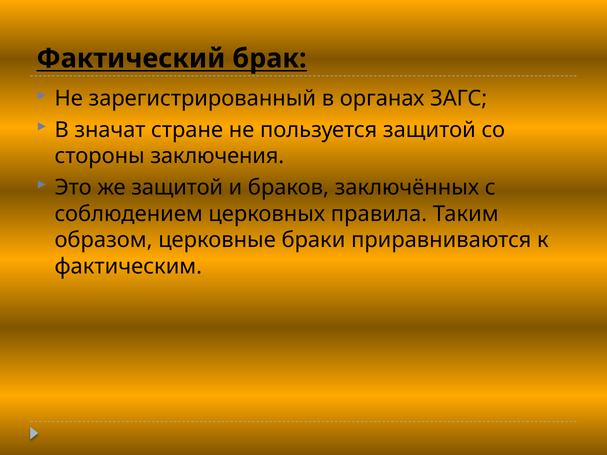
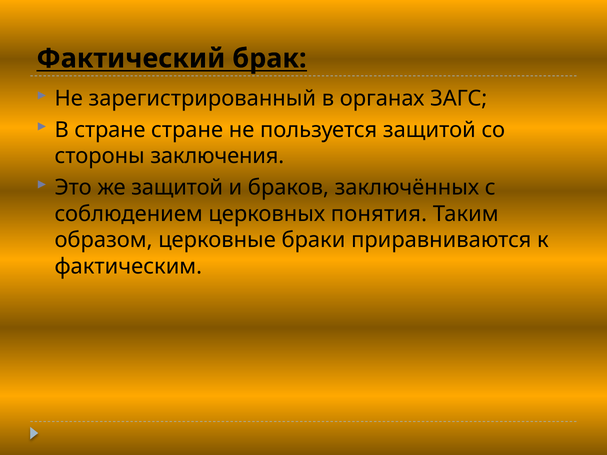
В значат: значат -> стране
правила: правила -> понятия
